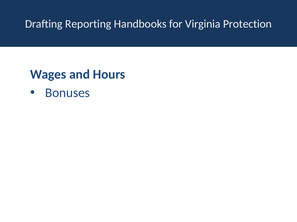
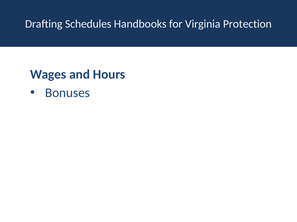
Reporting: Reporting -> Schedules
